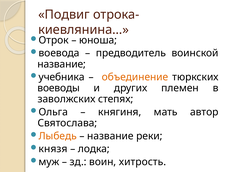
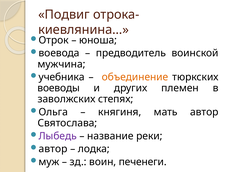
название at (62, 64): название -> мужчина
Лыбедь colour: orange -> purple
князя at (53, 149): князя -> автор
хитрость: хитрость -> печенеги
